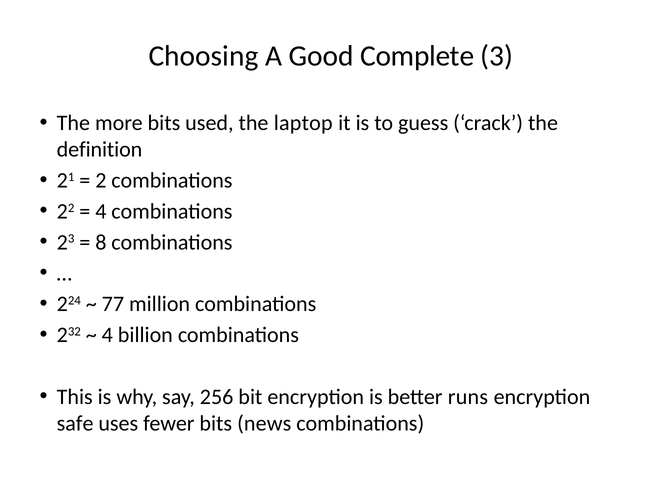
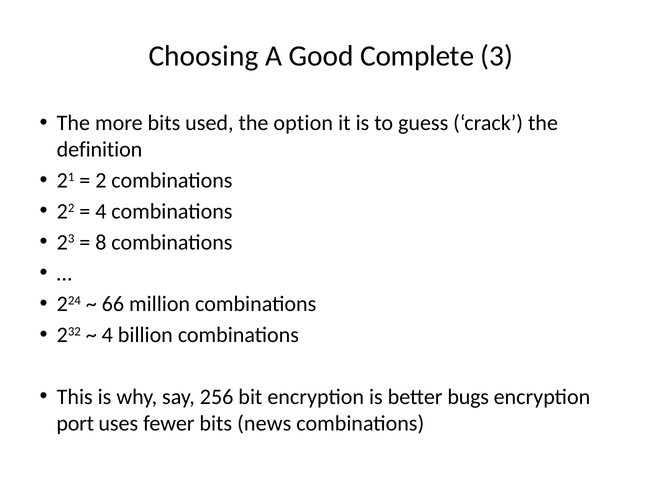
laptop: laptop -> option
77: 77 -> 66
runs: runs -> bugs
safe: safe -> port
